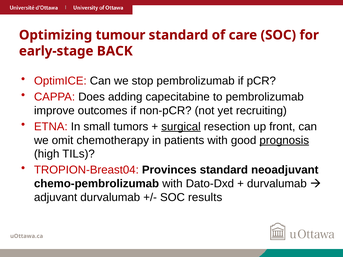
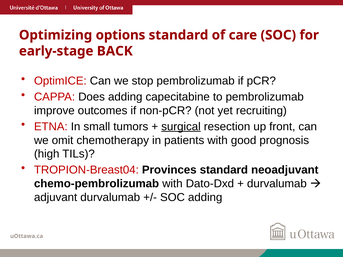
tumour: tumour -> options
prognosis underline: present -> none
SOC results: results -> adding
